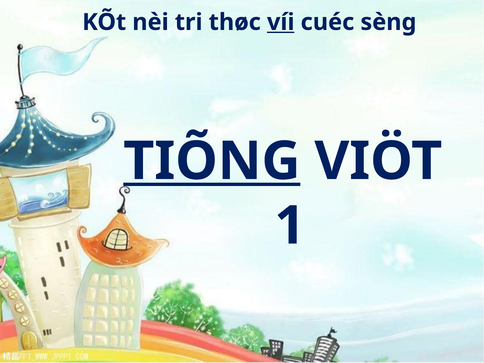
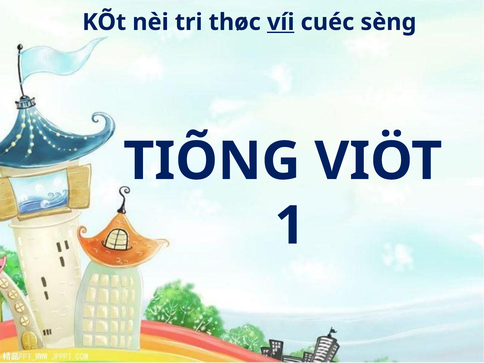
TIÕNG underline: present -> none
